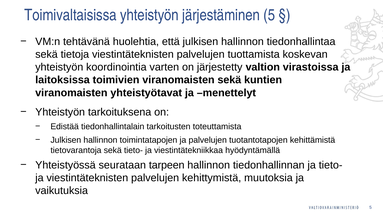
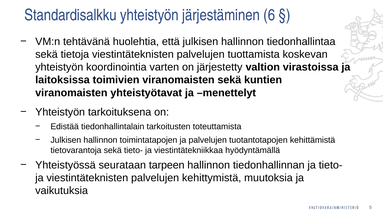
Toimivaltaisissa: Toimivaltaisissa -> Standardisalkku
järjestäminen 5: 5 -> 6
